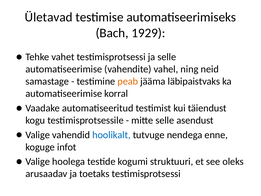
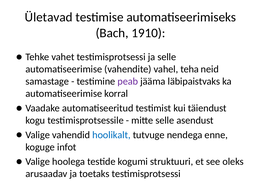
1929: 1929 -> 1910
ning: ning -> teha
peab colour: orange -> purple
